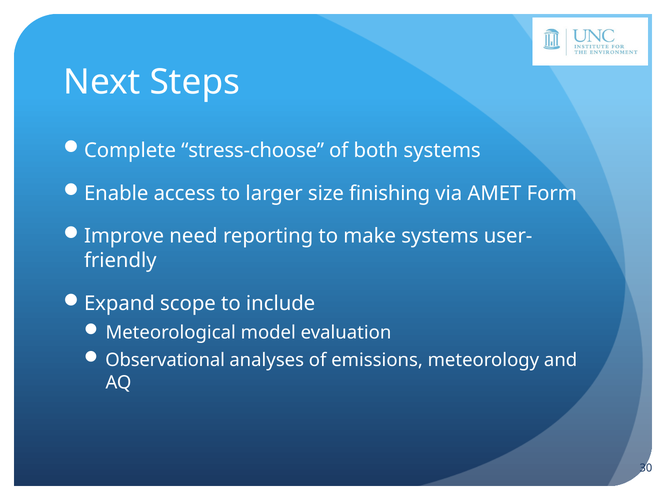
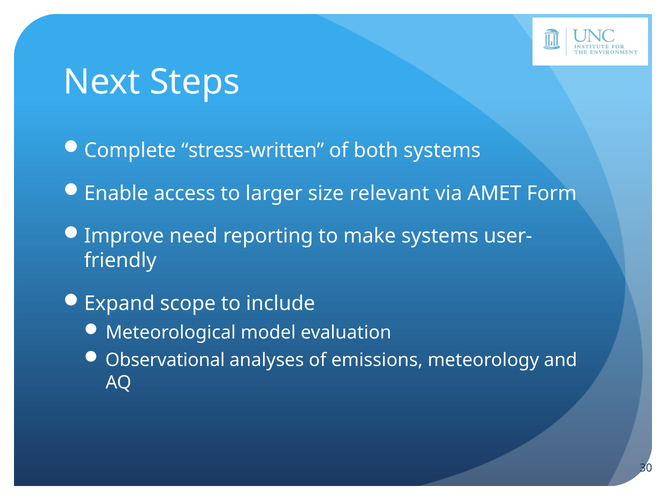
stress-choose: stress-choose -> stress-written
finishing: finishing -> relevant
